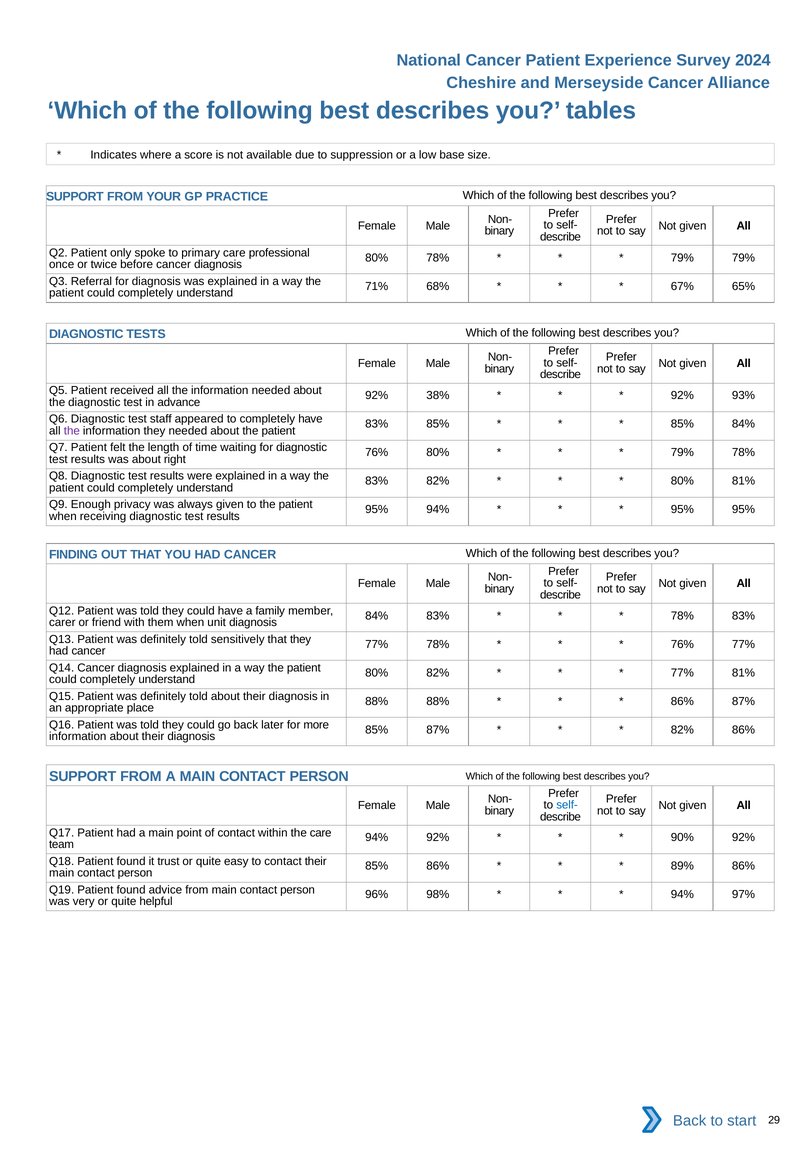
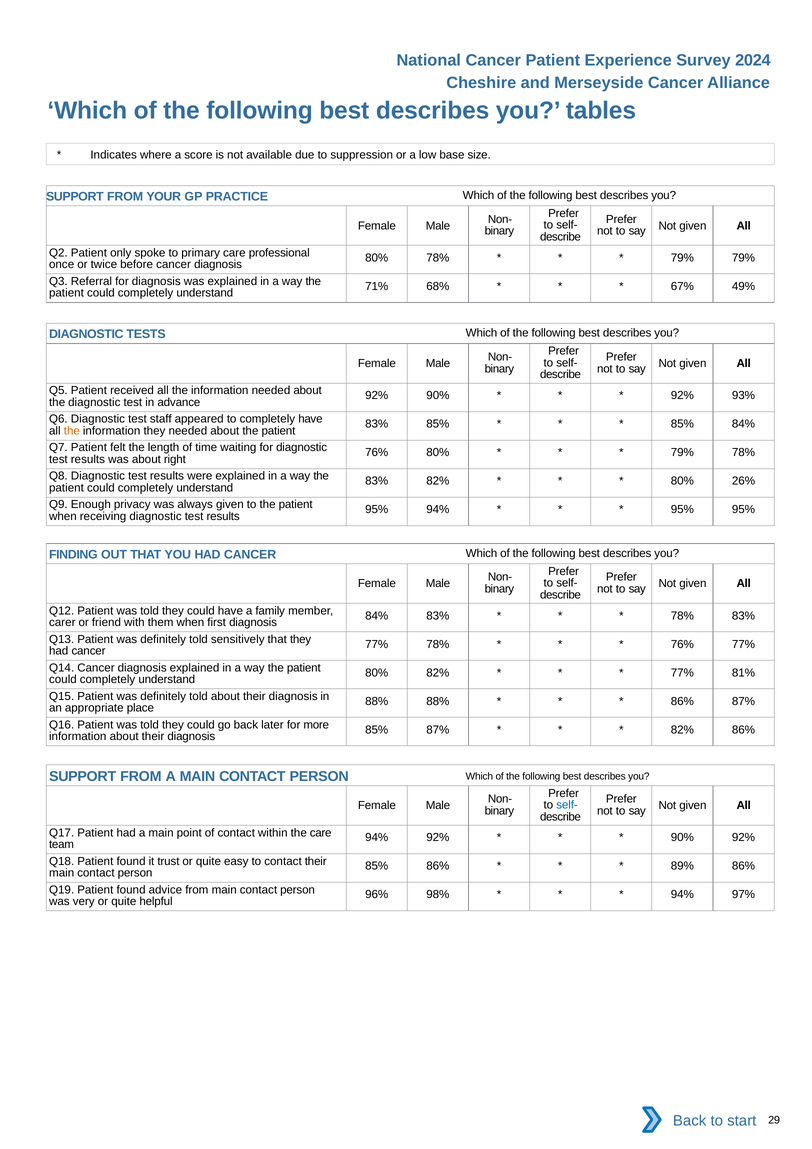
65%: 65% -> 49%
92% 38%: 38% -> 90%
the at (72, 431) colour: purple -> orange
80% 81%: 81% -> 26%
unit: unit -> first
